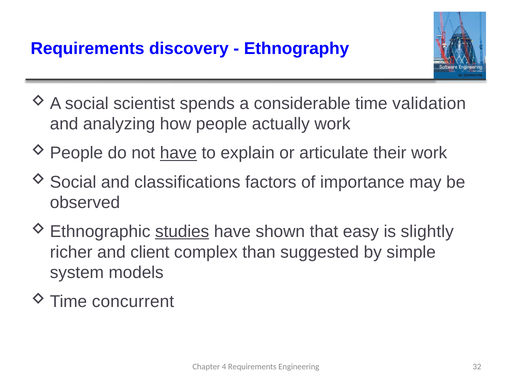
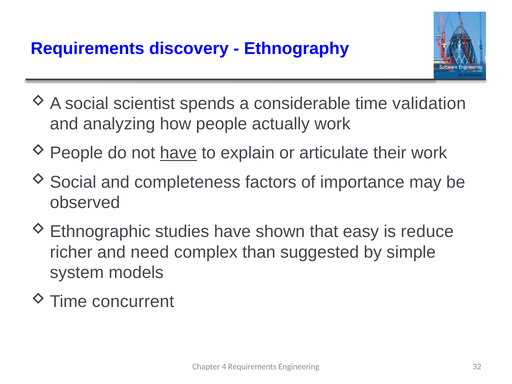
classifications: classifications -> completeness
studies underline: present -> none
slightly: slightly -> reduce
client: client -> need
